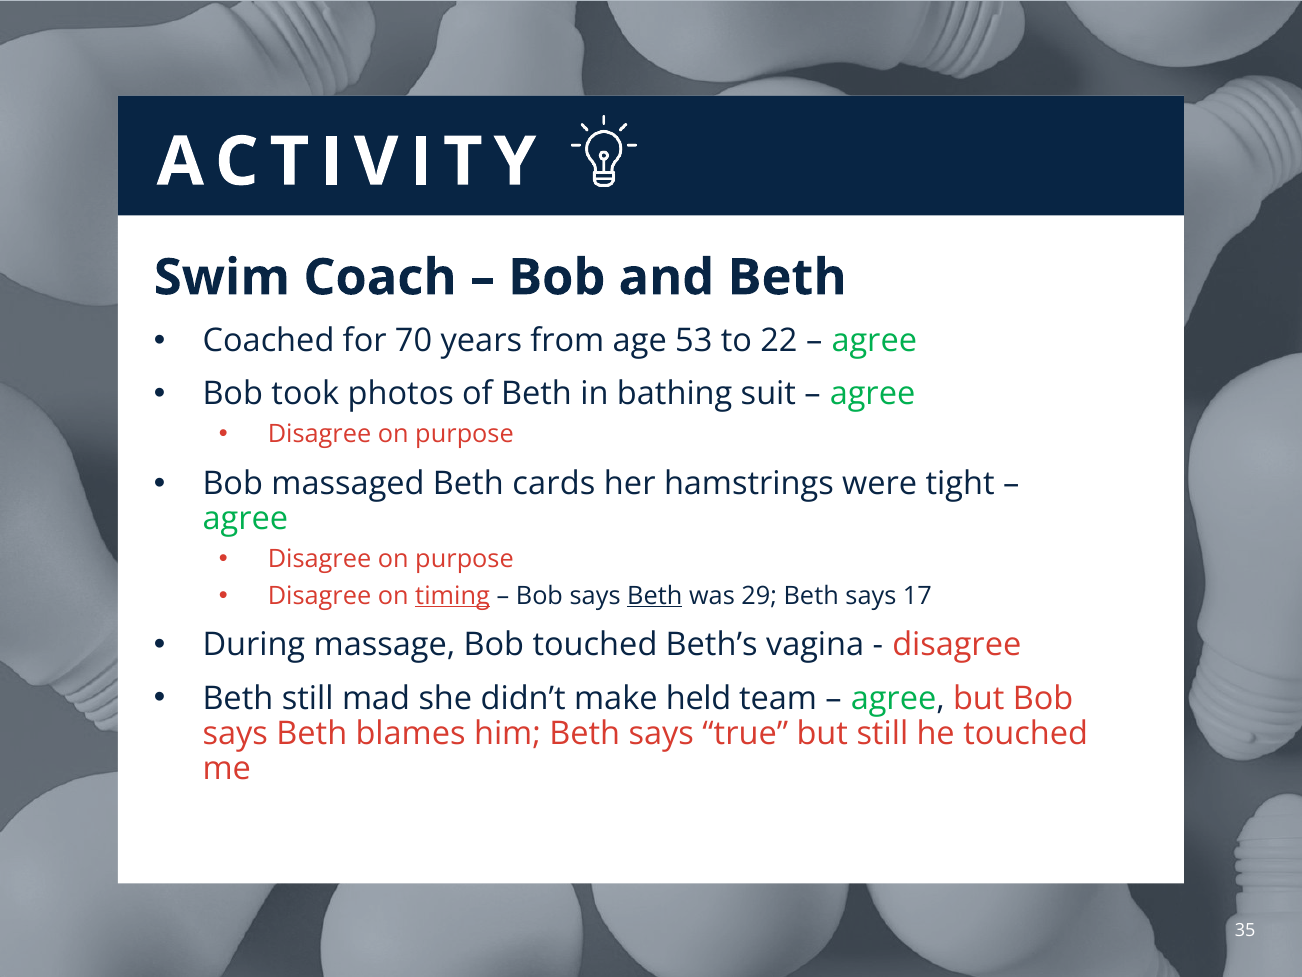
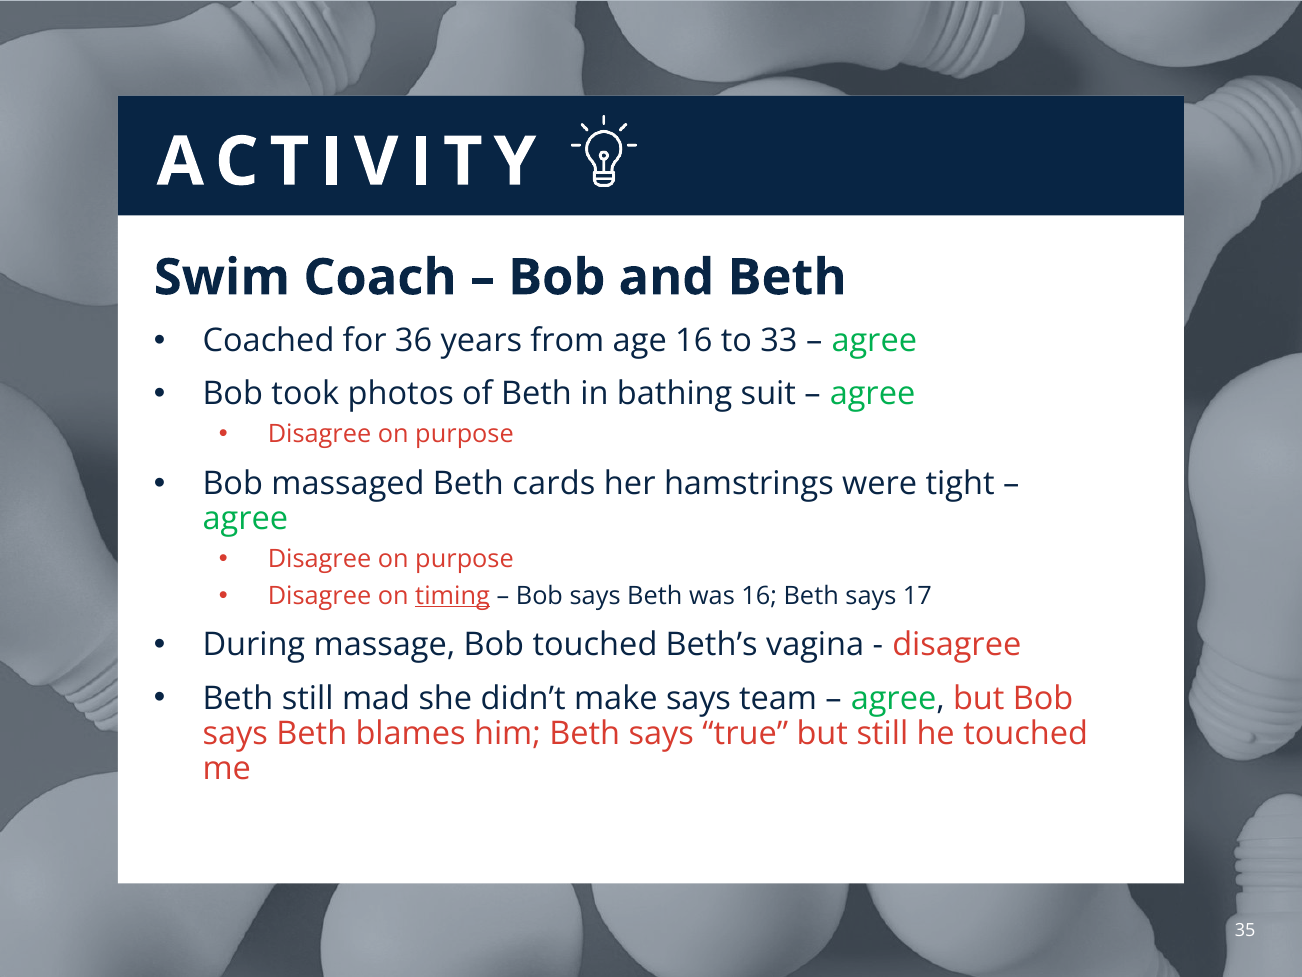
70: 70 -> 36
age 53: 53 -> 16
22: 22 -> 33
Beth at (655, 595) underline: present -> none
was 29: 29 -> 16
make held: held -> says
